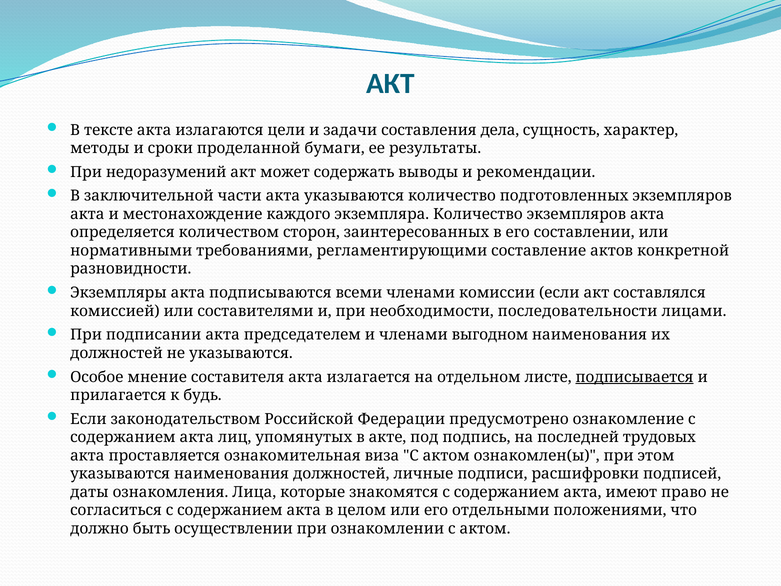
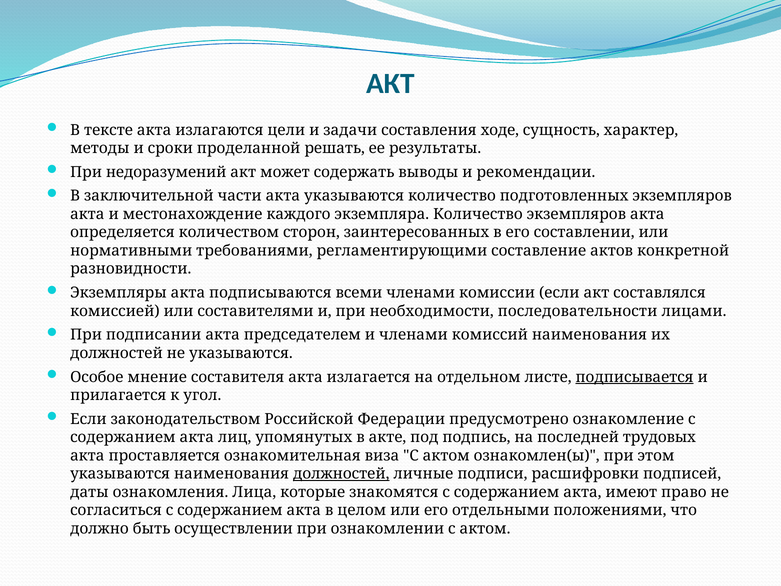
дела: дела -> ходе
бумаги: бумаги -> решать
выгодном: выгодном -> комиссий
будь: будь -> угол
должностей at (341, 474) underline: none -> present
